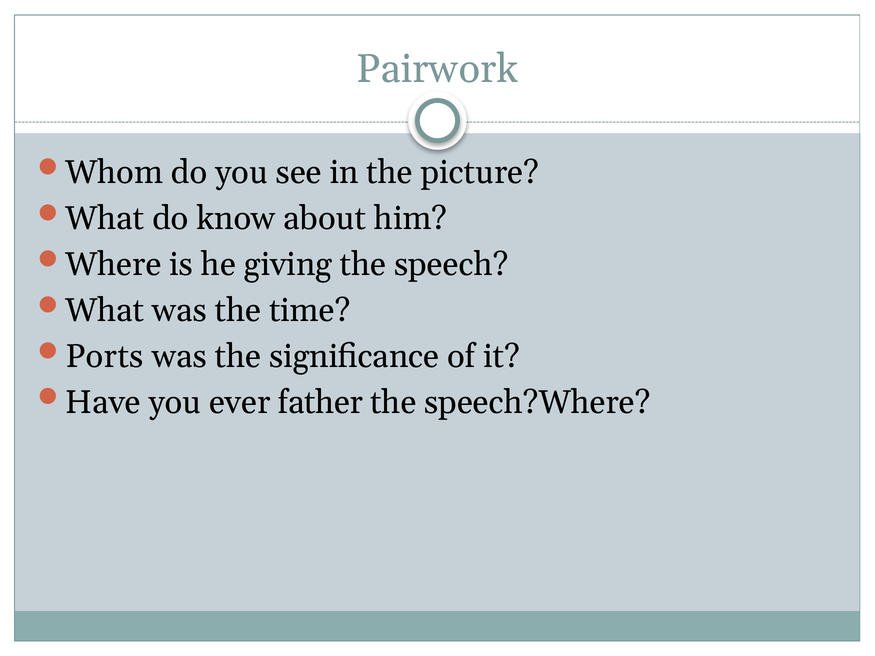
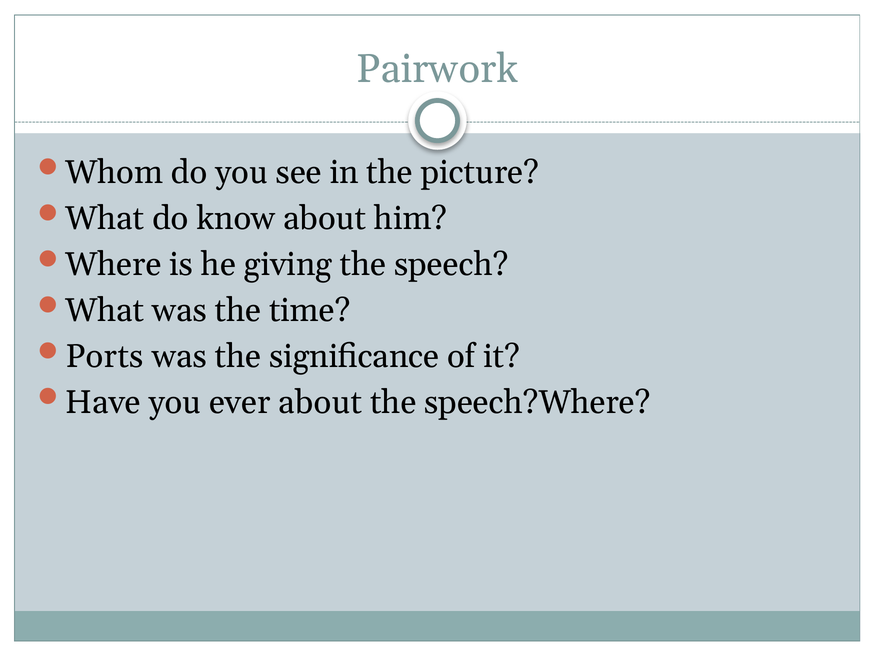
ever father: father -> about
